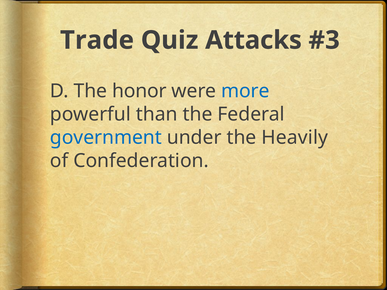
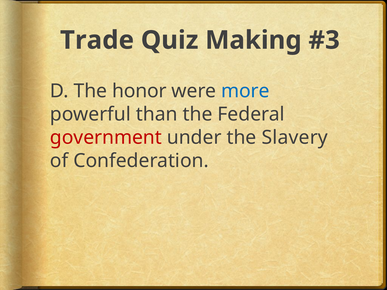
Attacks: Attacks -> Making
government colour: blue -> red
Heavily: Heavily -> Slavery
